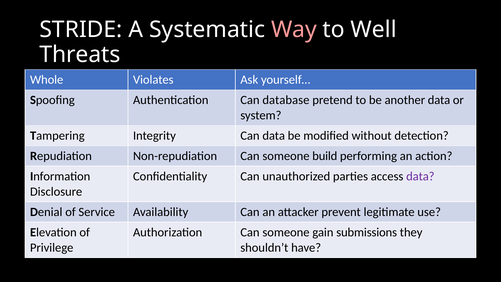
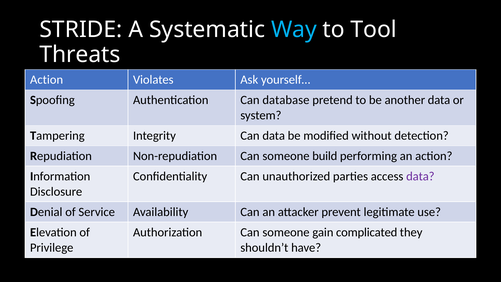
Way colour: pink -> light blue
Well: Well -> Tool
Whole at (47, 80): Whole -> Action
submissions: submissions -> complicated
